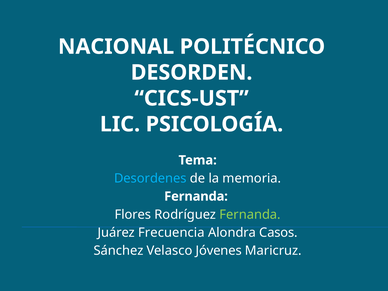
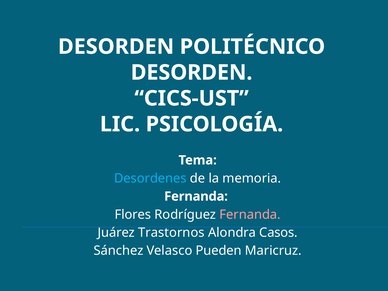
NACIONAL at (116, 47): NACIONAL -> DESORDEN
Fernanda at (250, 214) colour: light green -> pink
Frecuencia: Frecuencia -> Trastornos
Jóvenes: Jóvenes -> Pueden
